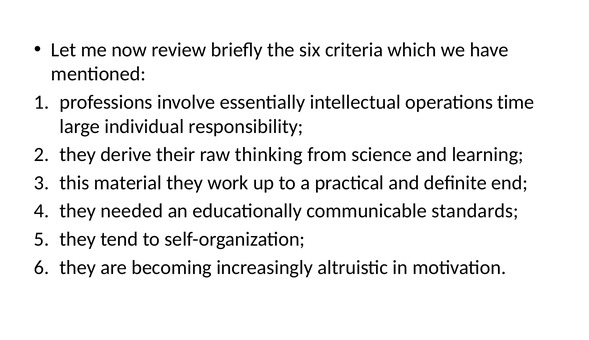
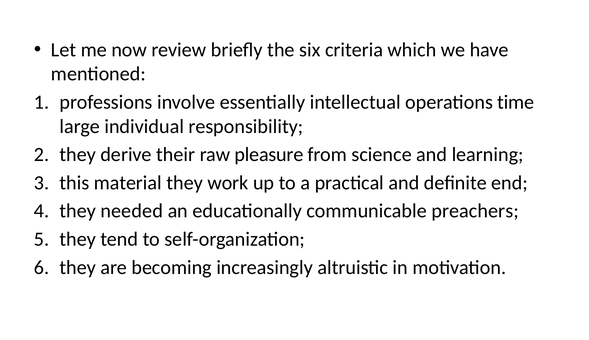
thinking: thinking -> pleasure
standards: standards -> preachers
